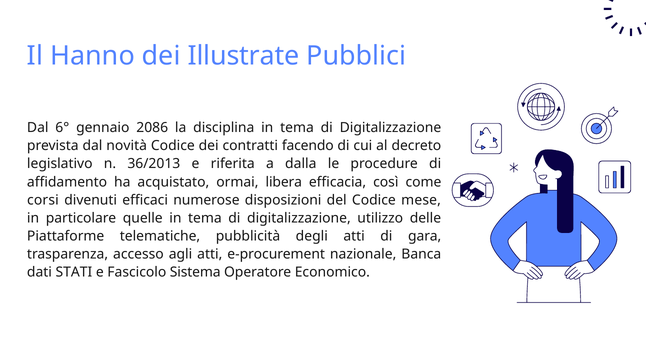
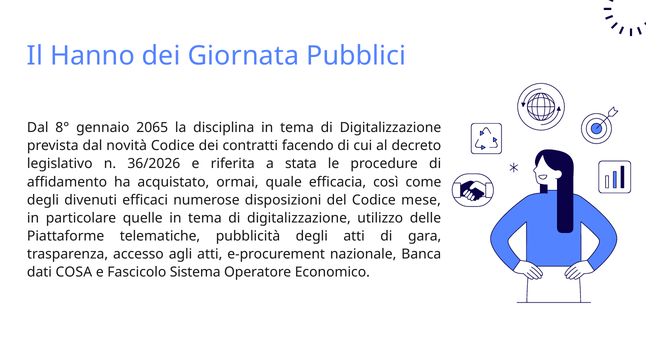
Illustrate: Illustrate -> Giornata
6°: 6° -> 8°
2086: 2086 -> 2065
36/2013: 36/2013 -> 36/2026
dalla: dalla -> stata
libera: libera -> quale
corsi at (43, 200): corsi -> degli
STATI: STATI -> COSA
